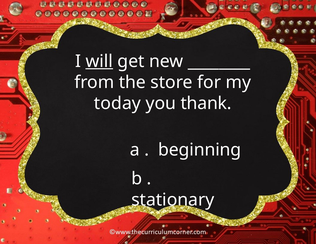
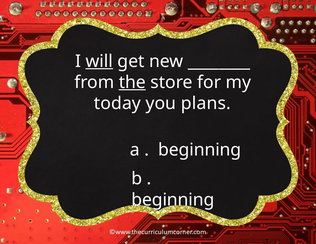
the underline: none -> present
thank: thank -> plans
stationary at (173, 200): stationary -> beginning
